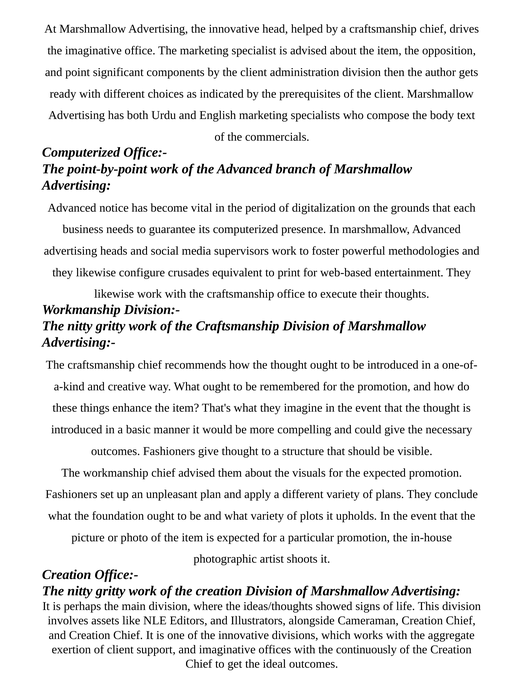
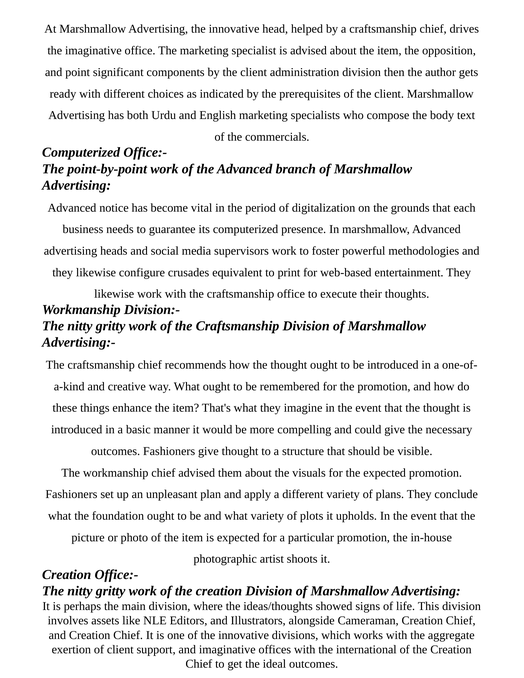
continuously: continuously -> international
